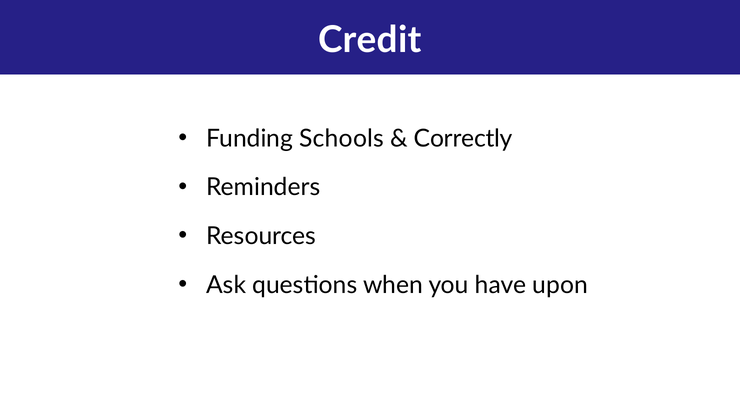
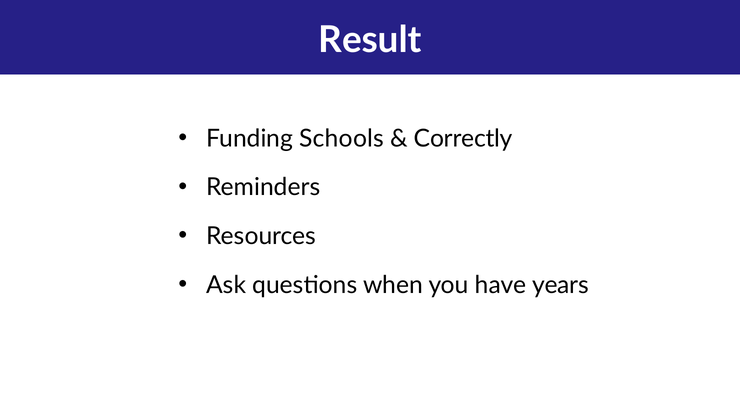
Credit: Credit -> Result
upon: upon -> years
